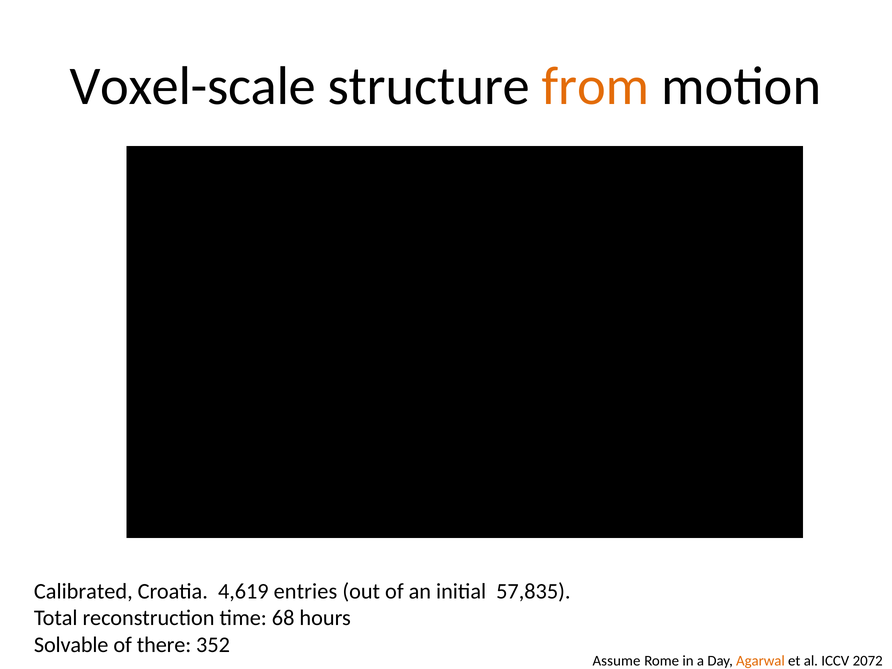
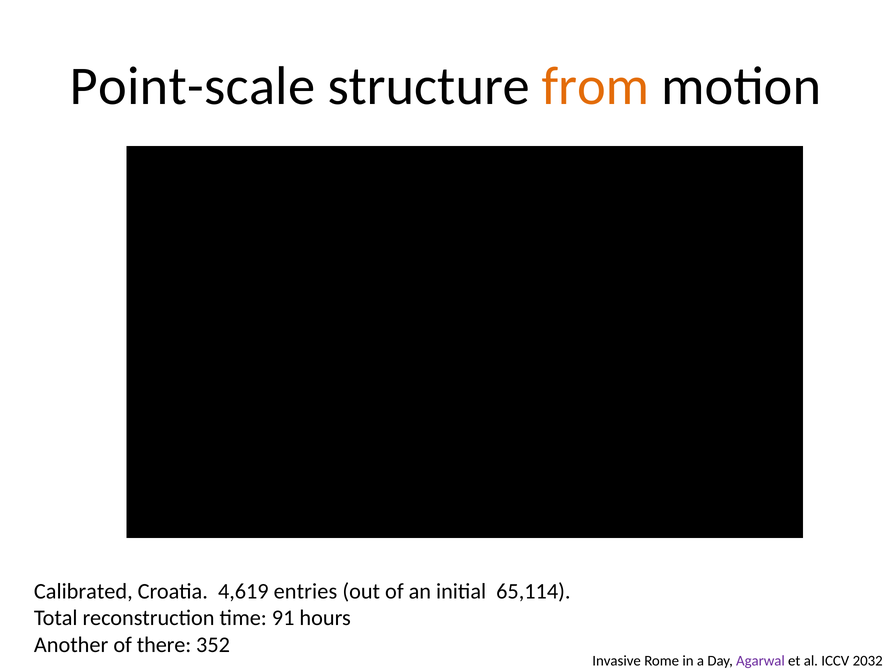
Voxel-scale: Voxel-scale -> Point-scale
57,835: 57,835 -> 65,114
68: 68 -> 91
Solvable: Solvable -> Another
Assume: Assume -> Invasive
Agarwal colour: orange -> purple
2072: 2072 -> 2032
